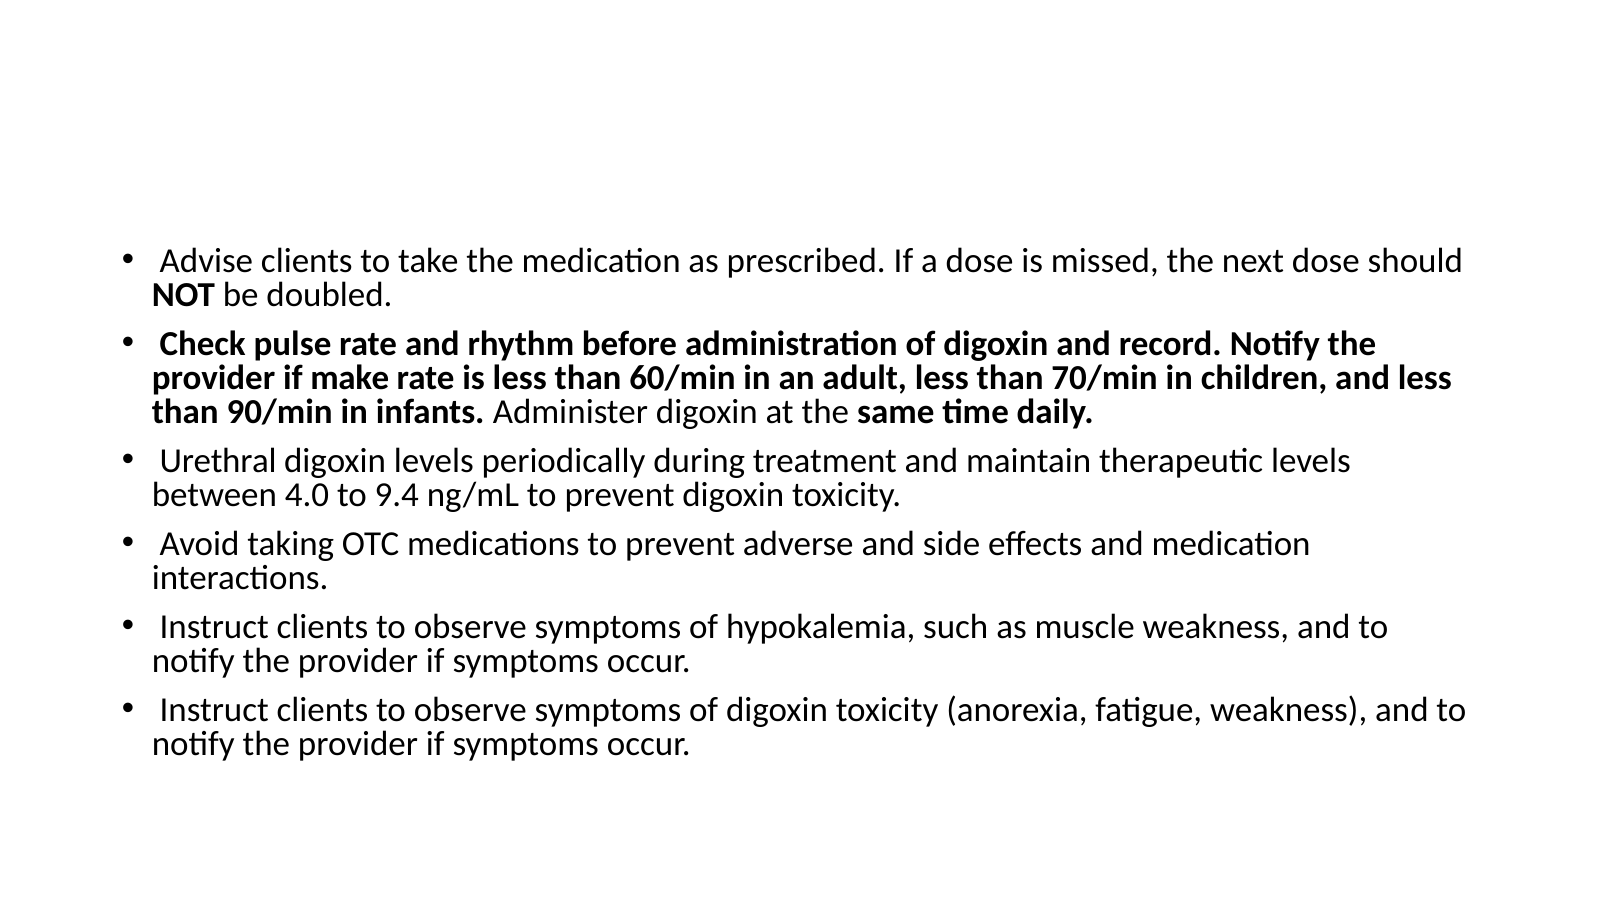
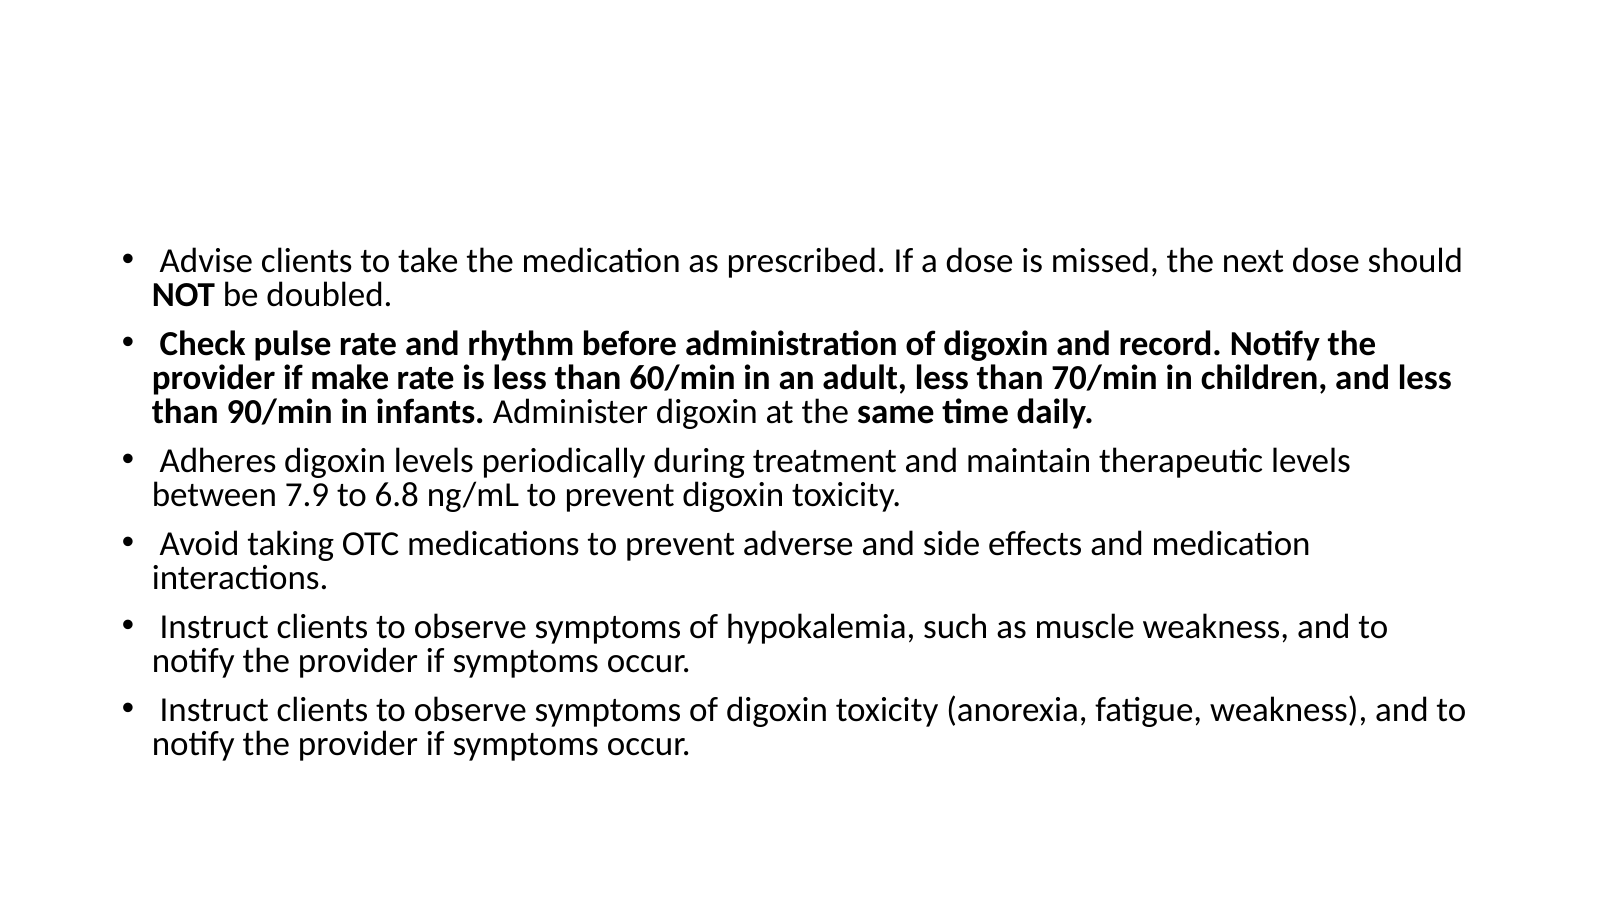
Urethral: Urethral -> Adheres
4.0: 4.0 -> 7.9
9.4: 9.4 -> 6.8
